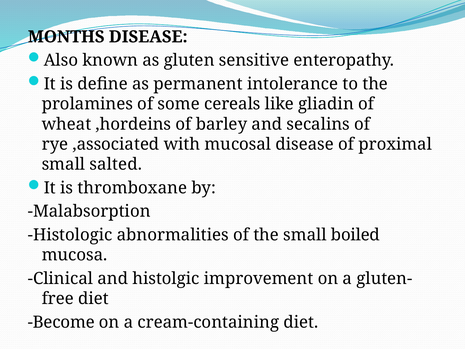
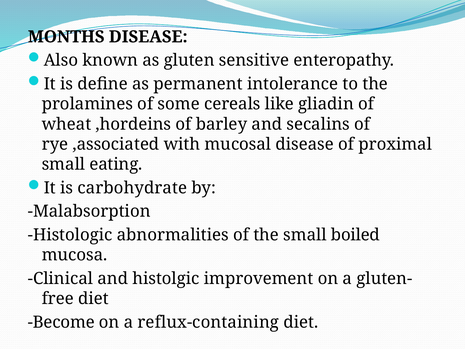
salted: salted -> eating
thromboxane: thromboxane -> carbohydrate
cream-containing: cream-containing -> reflux-containing
